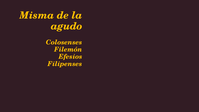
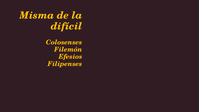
agudo: agudo -> difícil
